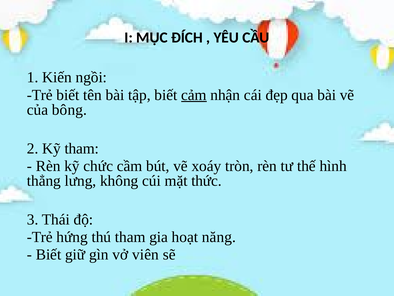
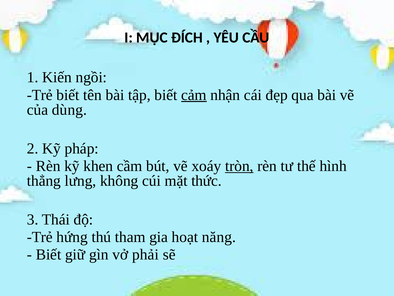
bông: bông -> dùng
Kỹ tham: tham -> pháp
chức: chức -> khen
tròn underline: none -> present
viên: viên -> phải
